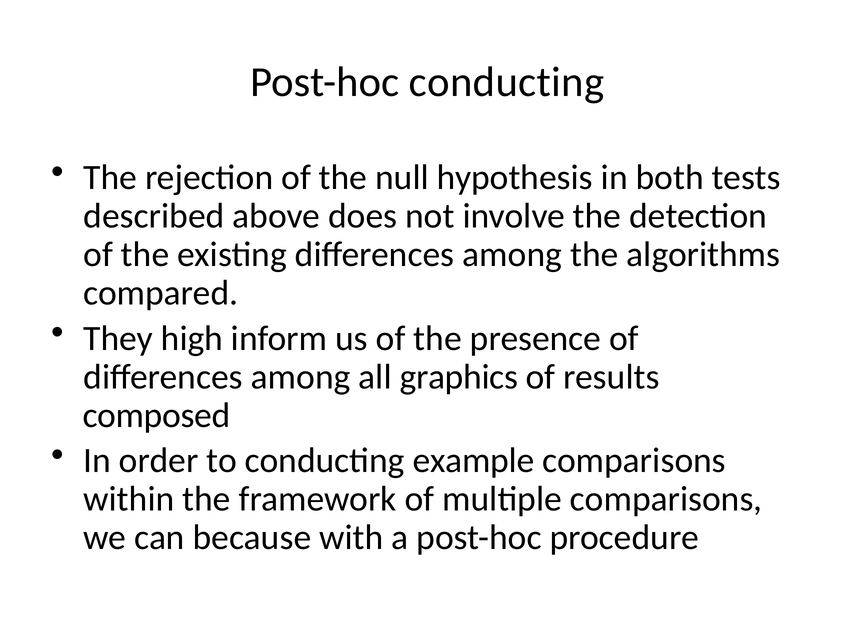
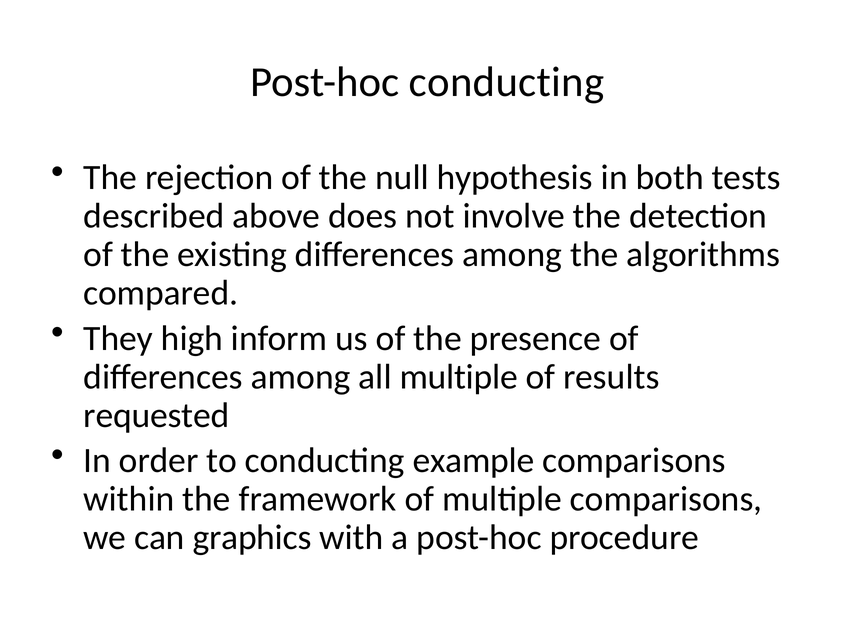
all graphics: graphics -> multiple
composed: composed -> requested
because: because -> graphics
